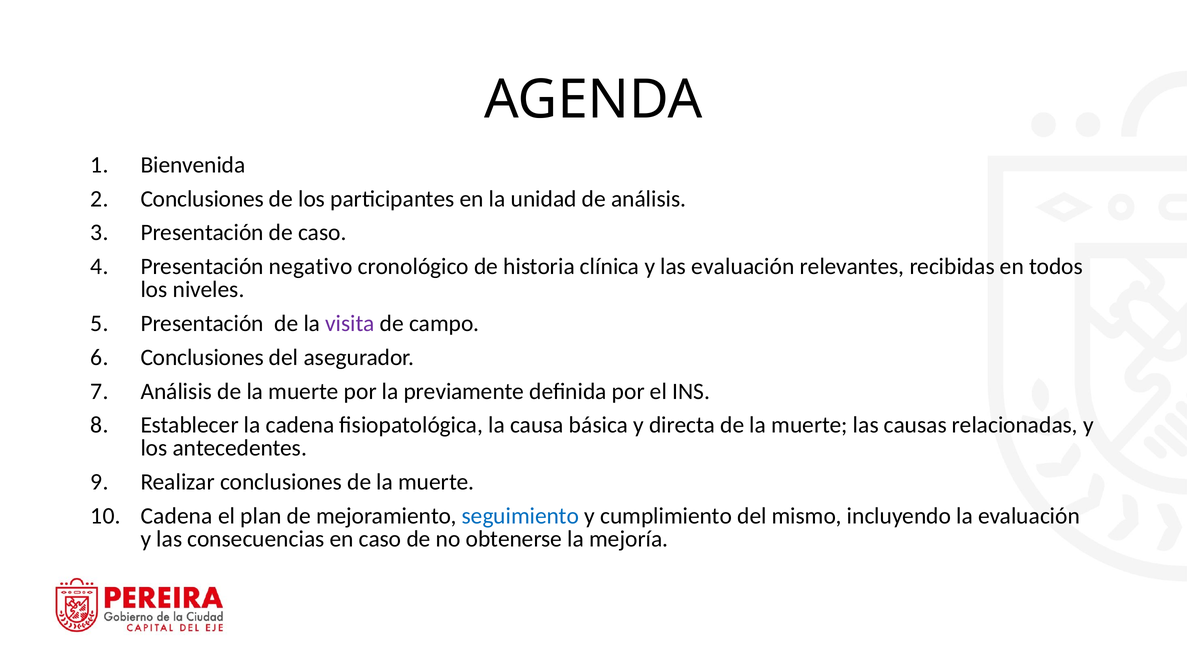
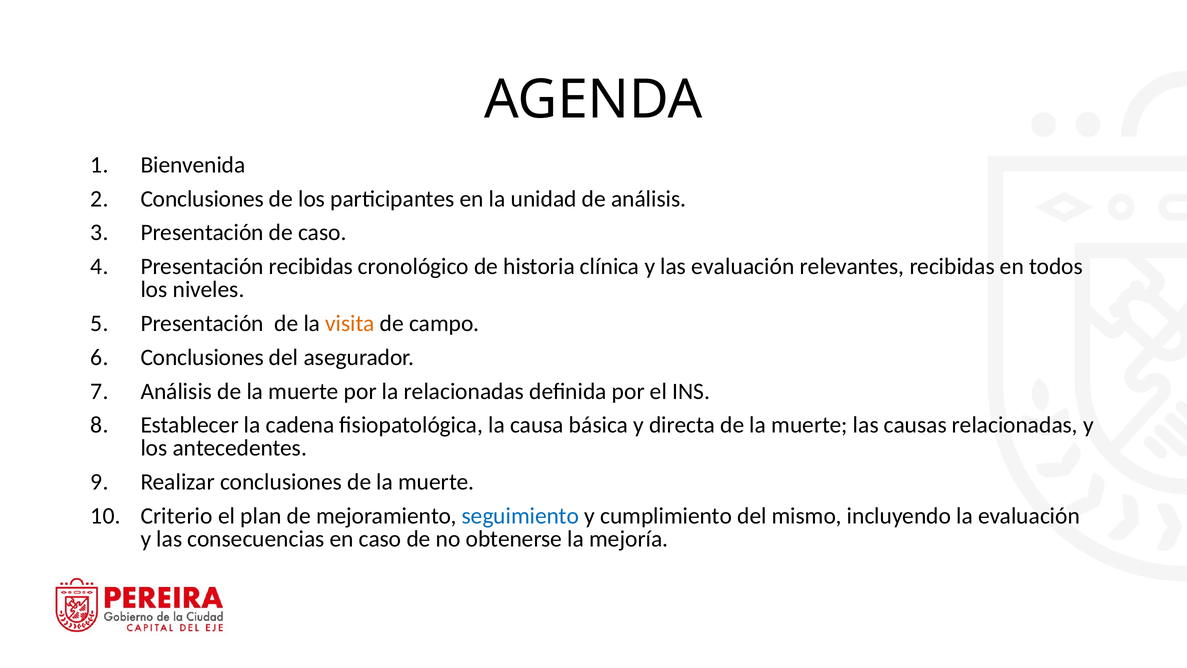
Presentación negativo: negativo -> recibidas
visita colour: purple -> orange
la previamente: previamente -> relacionadas
Cadena at (177, 516): Cadena -> Criterio
